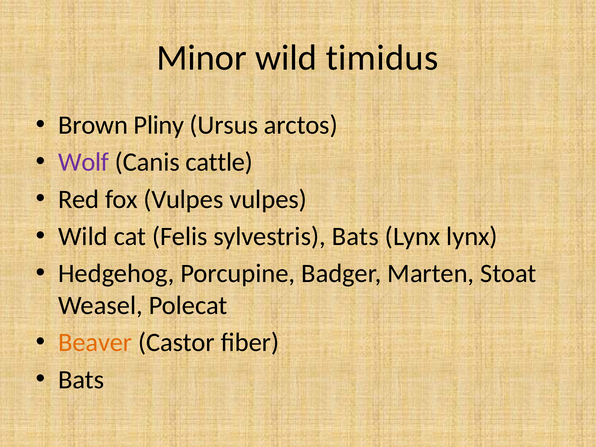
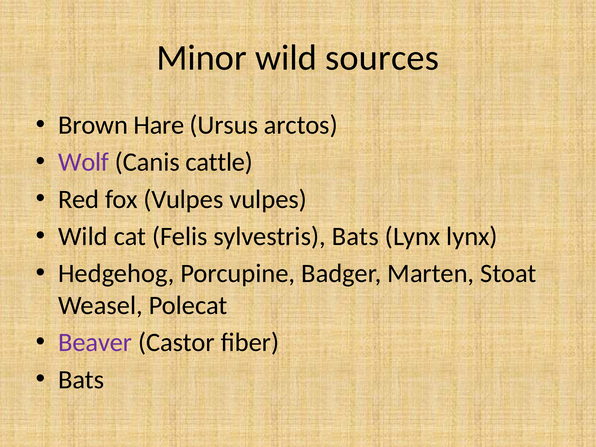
timidus: timidus -> sources
Pliny: Pliny -> Hare
Beaver colour: orange -> purple
